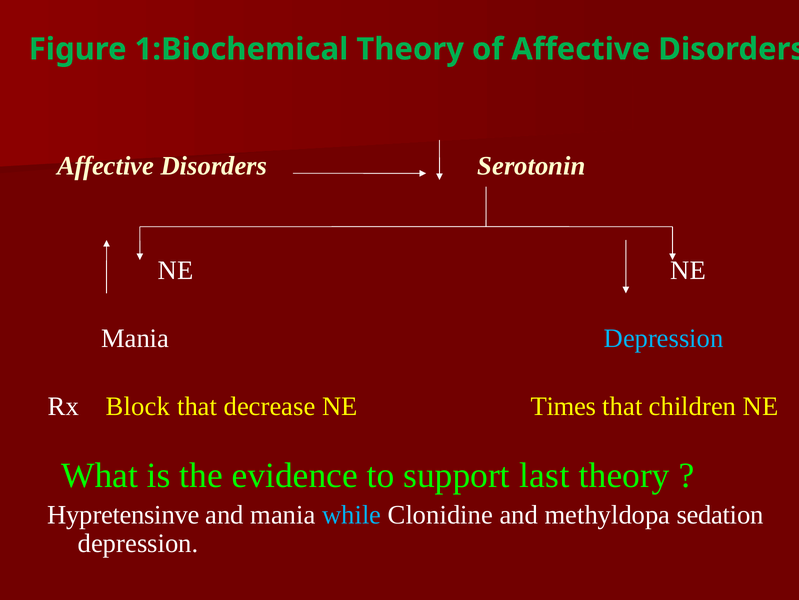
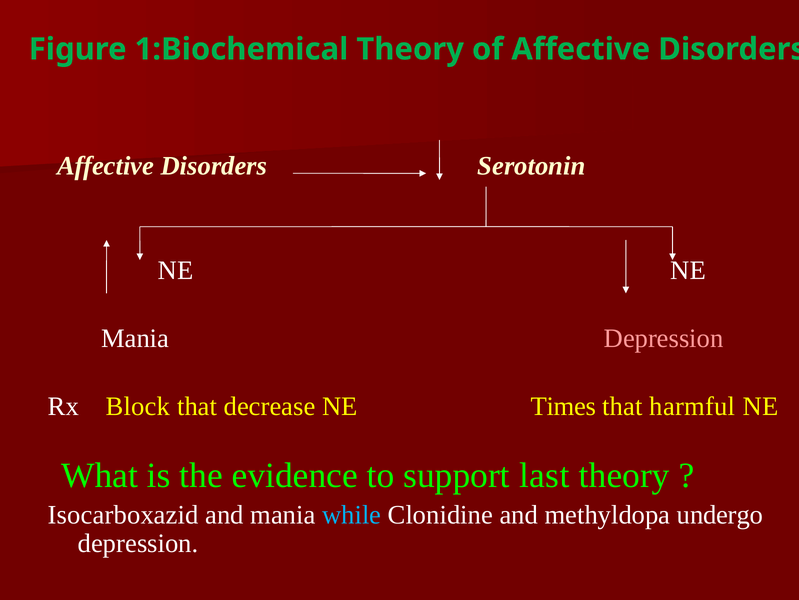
Depression at (664, 338) colour: light blue -> pink
children: children -> harmful
Hypretensinve: Hypretensinve -> Isocarboxazid
sedation: sedation -> undergo
